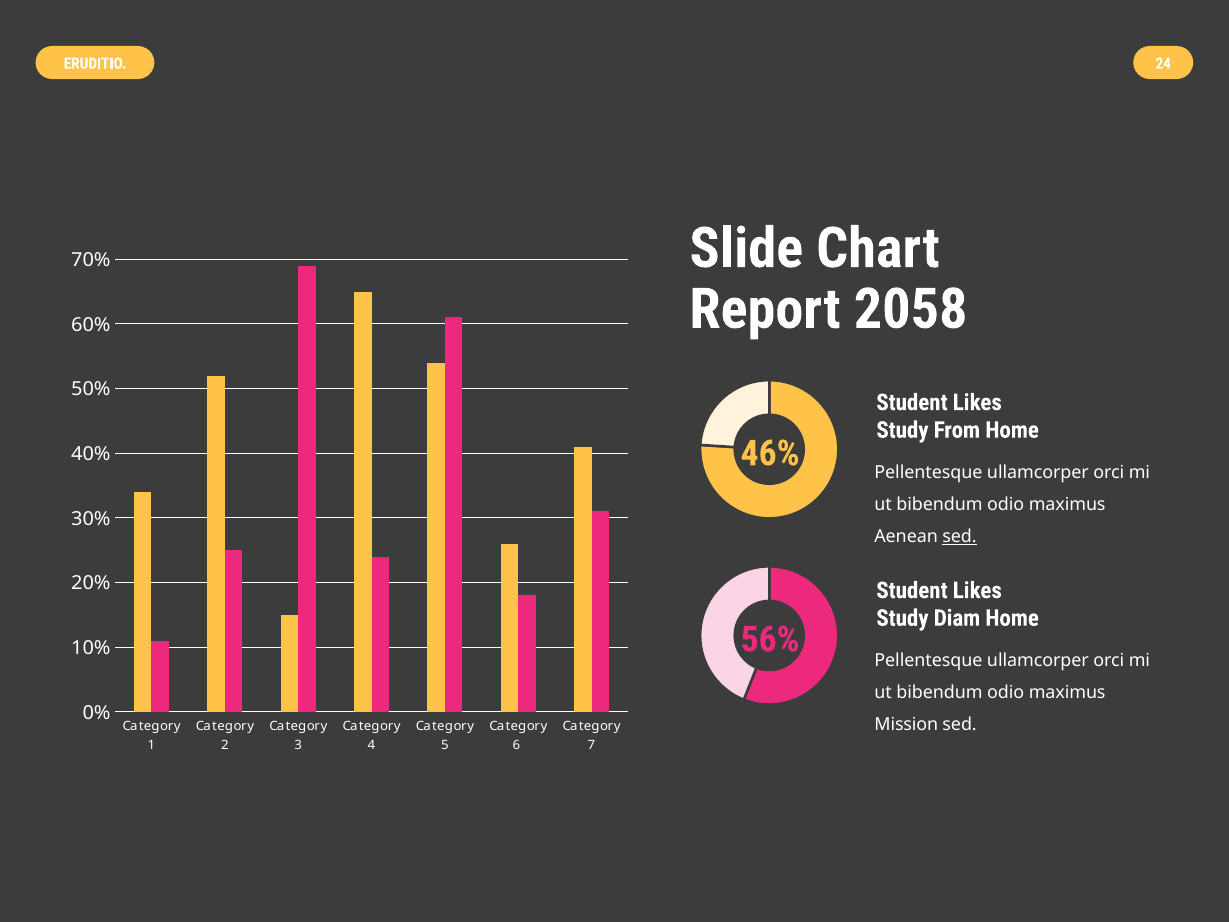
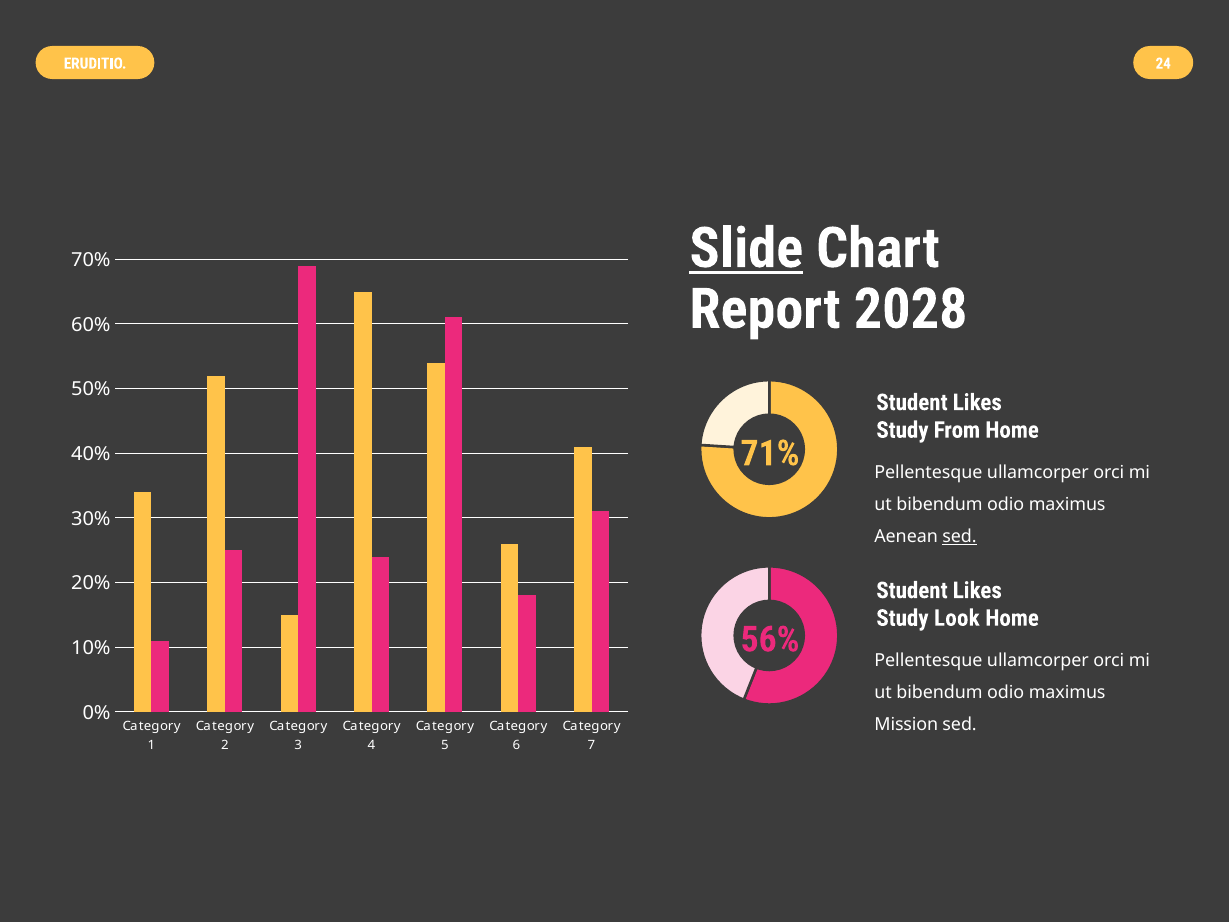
Slide underline: none -> present
2058: 2058 -> 2028
46%: 46% -> 71%
Diam: Diam -> Look
